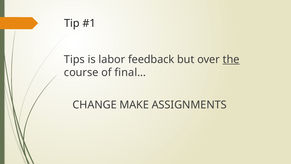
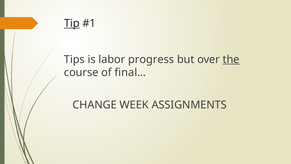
Tip underline: none -> present
feedback: feedback -> progress
MAKE: MAKE -> WEEK
